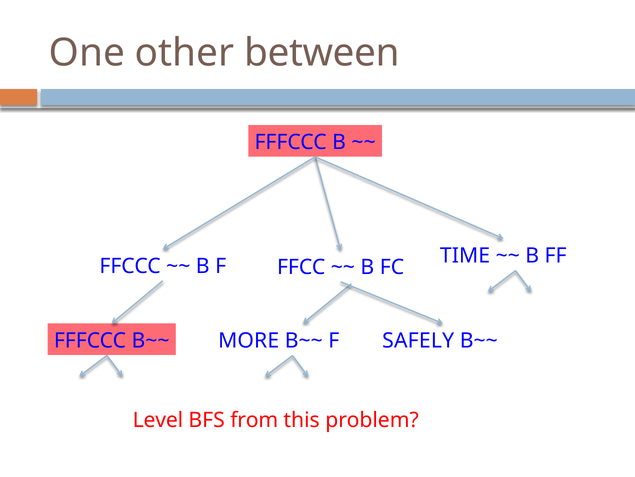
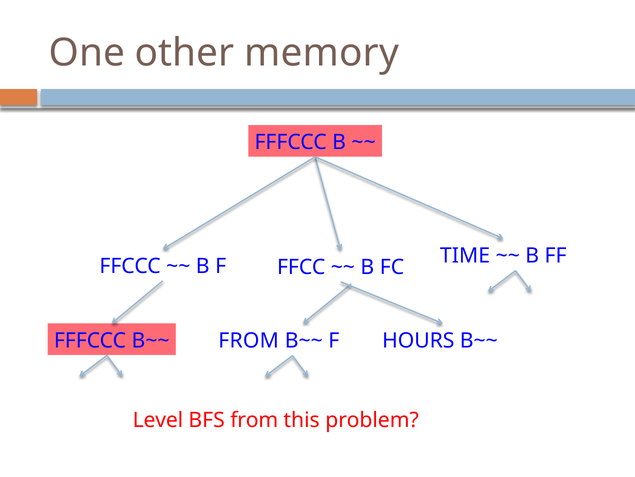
between: between -> memory
B~~ MORE: MORE -> FROM
SAFELY: SAFELY -> HOURS
